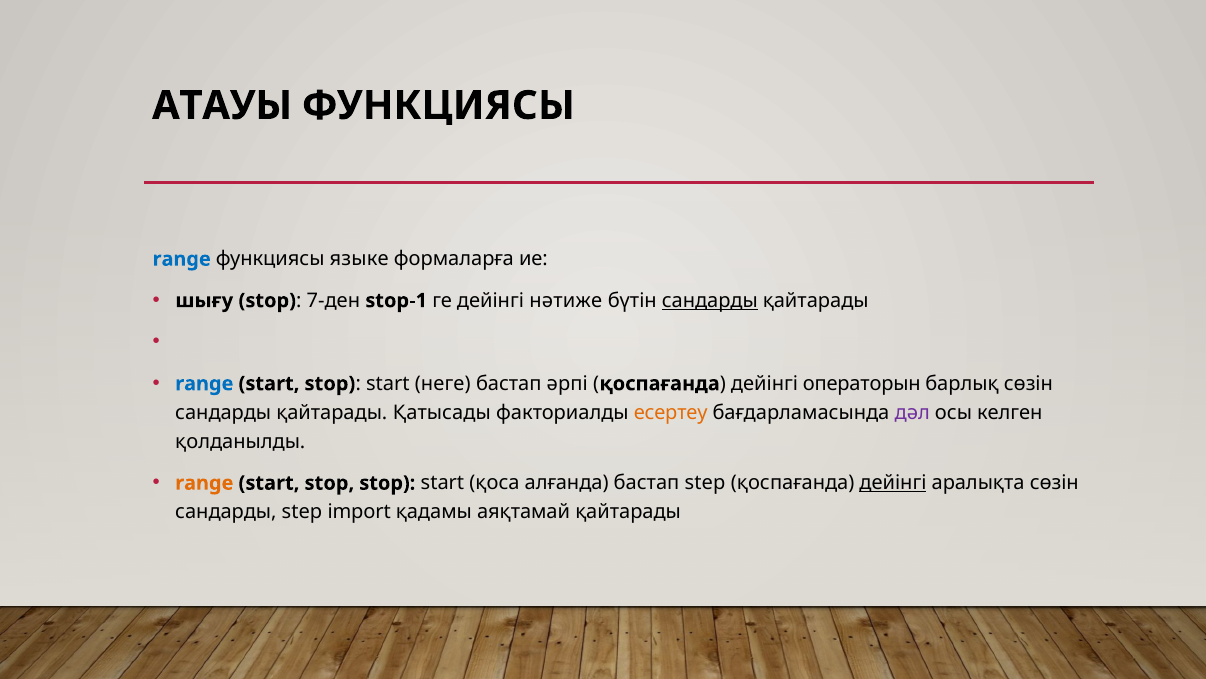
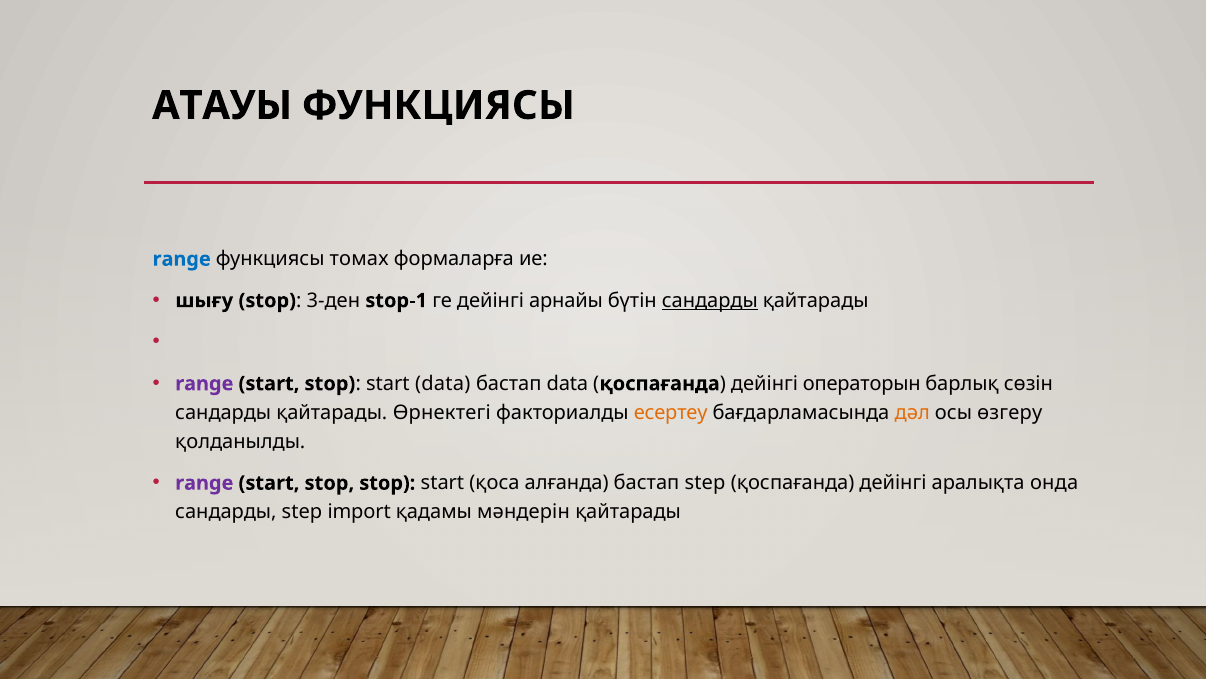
языке: языке -> томах
7-ден: 7-ден -> 3-ден
нәтиже: нәтиже -> арнайы
range at (204, 383) colour: blue -> purple
start неге: неге -> data
бастап әрпі: әрпі -> data
Қатысады: Қатысады -> Өрнектегі
дәл colour: purple -> orange
келген: келген -> өзгеру
range at (204, 483) colour: orange -> purple
дейінгі at (893, 483) underline: present -> none
аралықта сөзін: сөзін -> онда
аяқтамай: аяқтамай -> мәндерін
